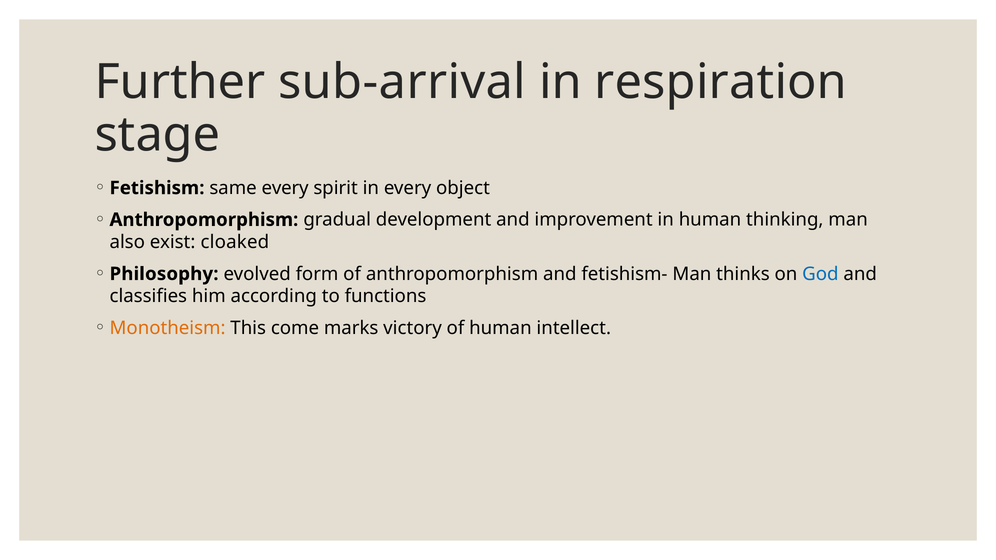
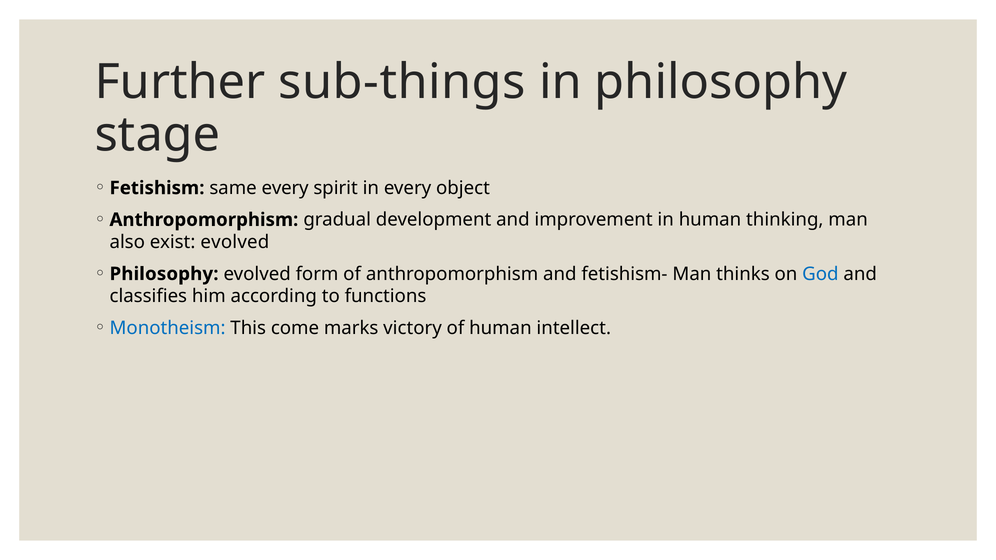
sub-arrival: sub-arrival -> sub-things
in respiration: respiration -> philosophy
exist cloaked: cloaked -> evolved
Monotheism colour: orange -> blue
